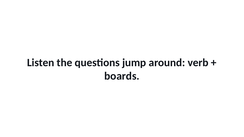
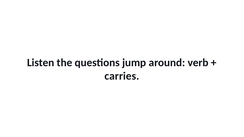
boards: boards -> carries
